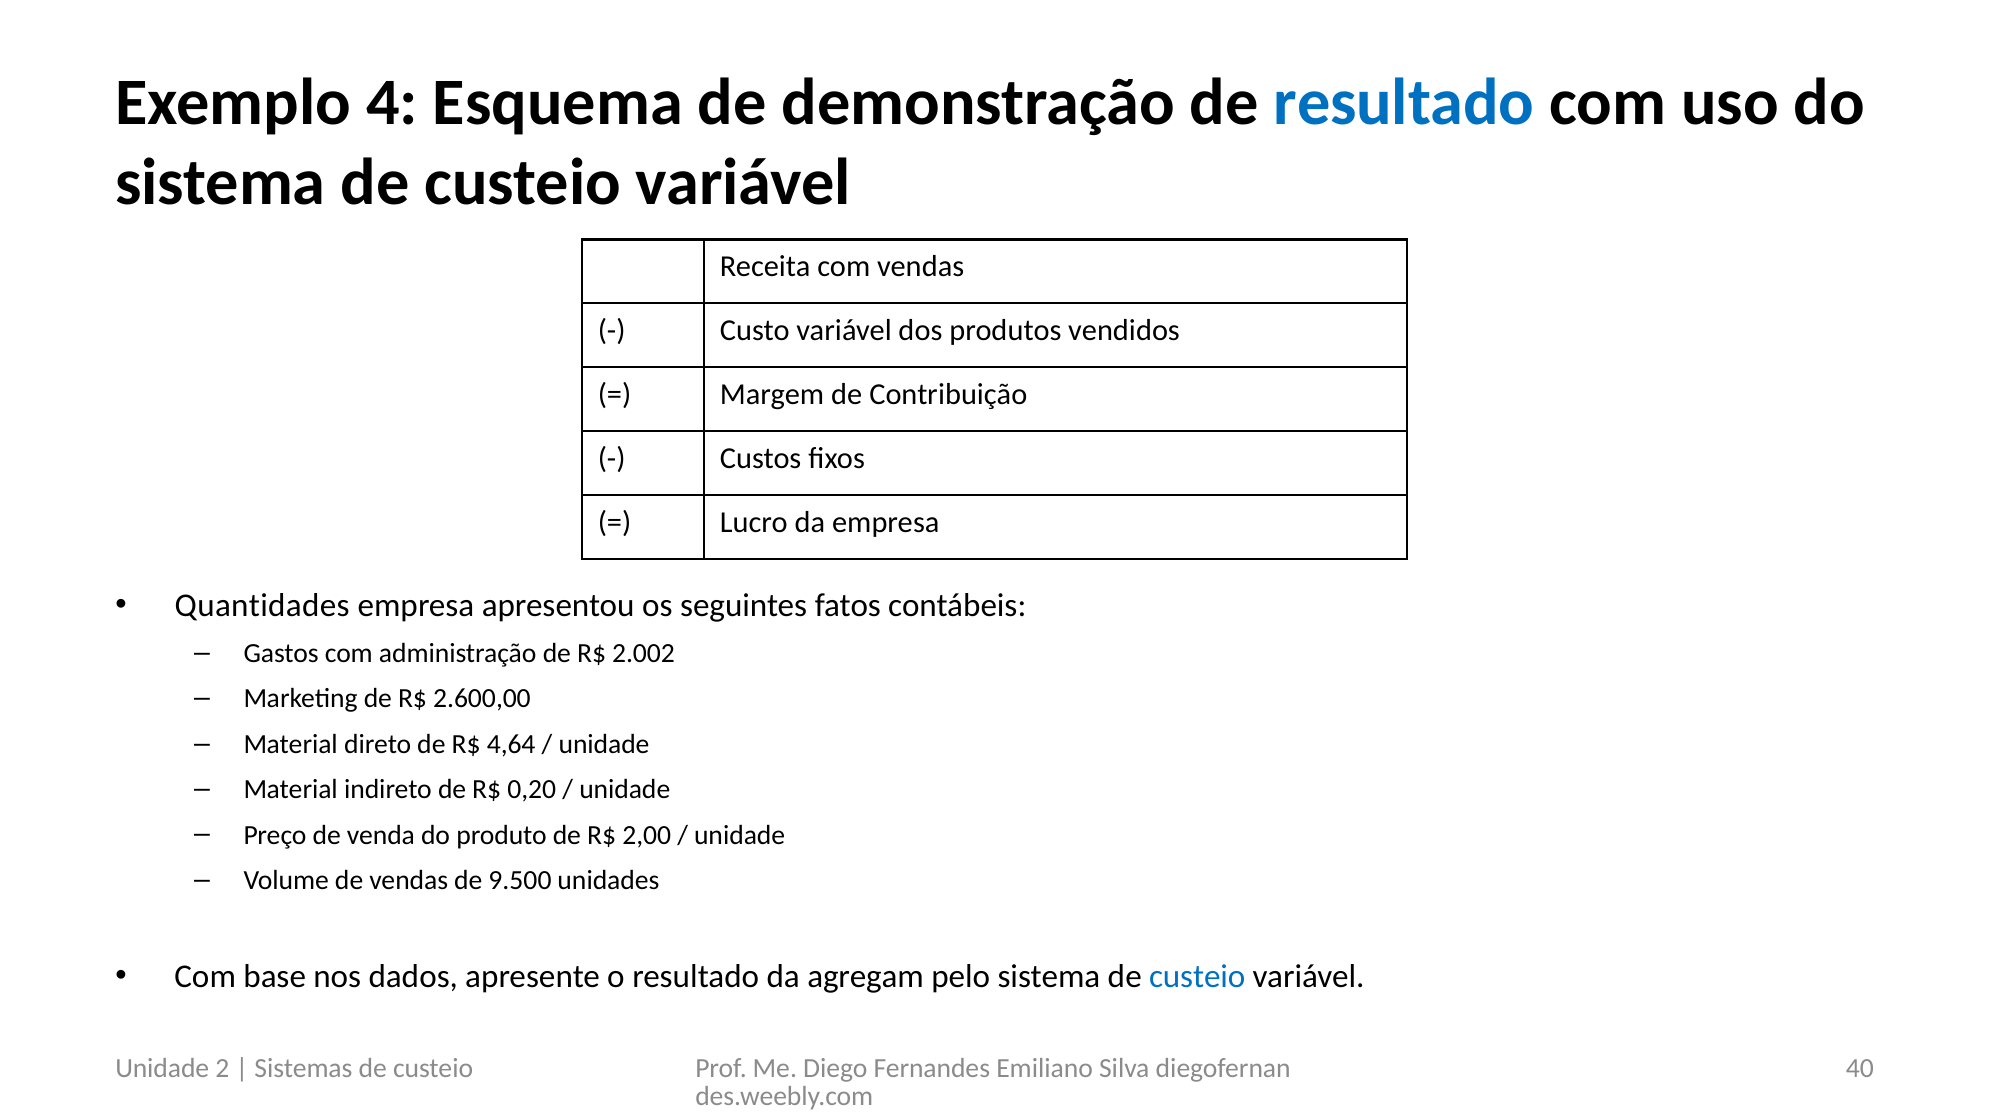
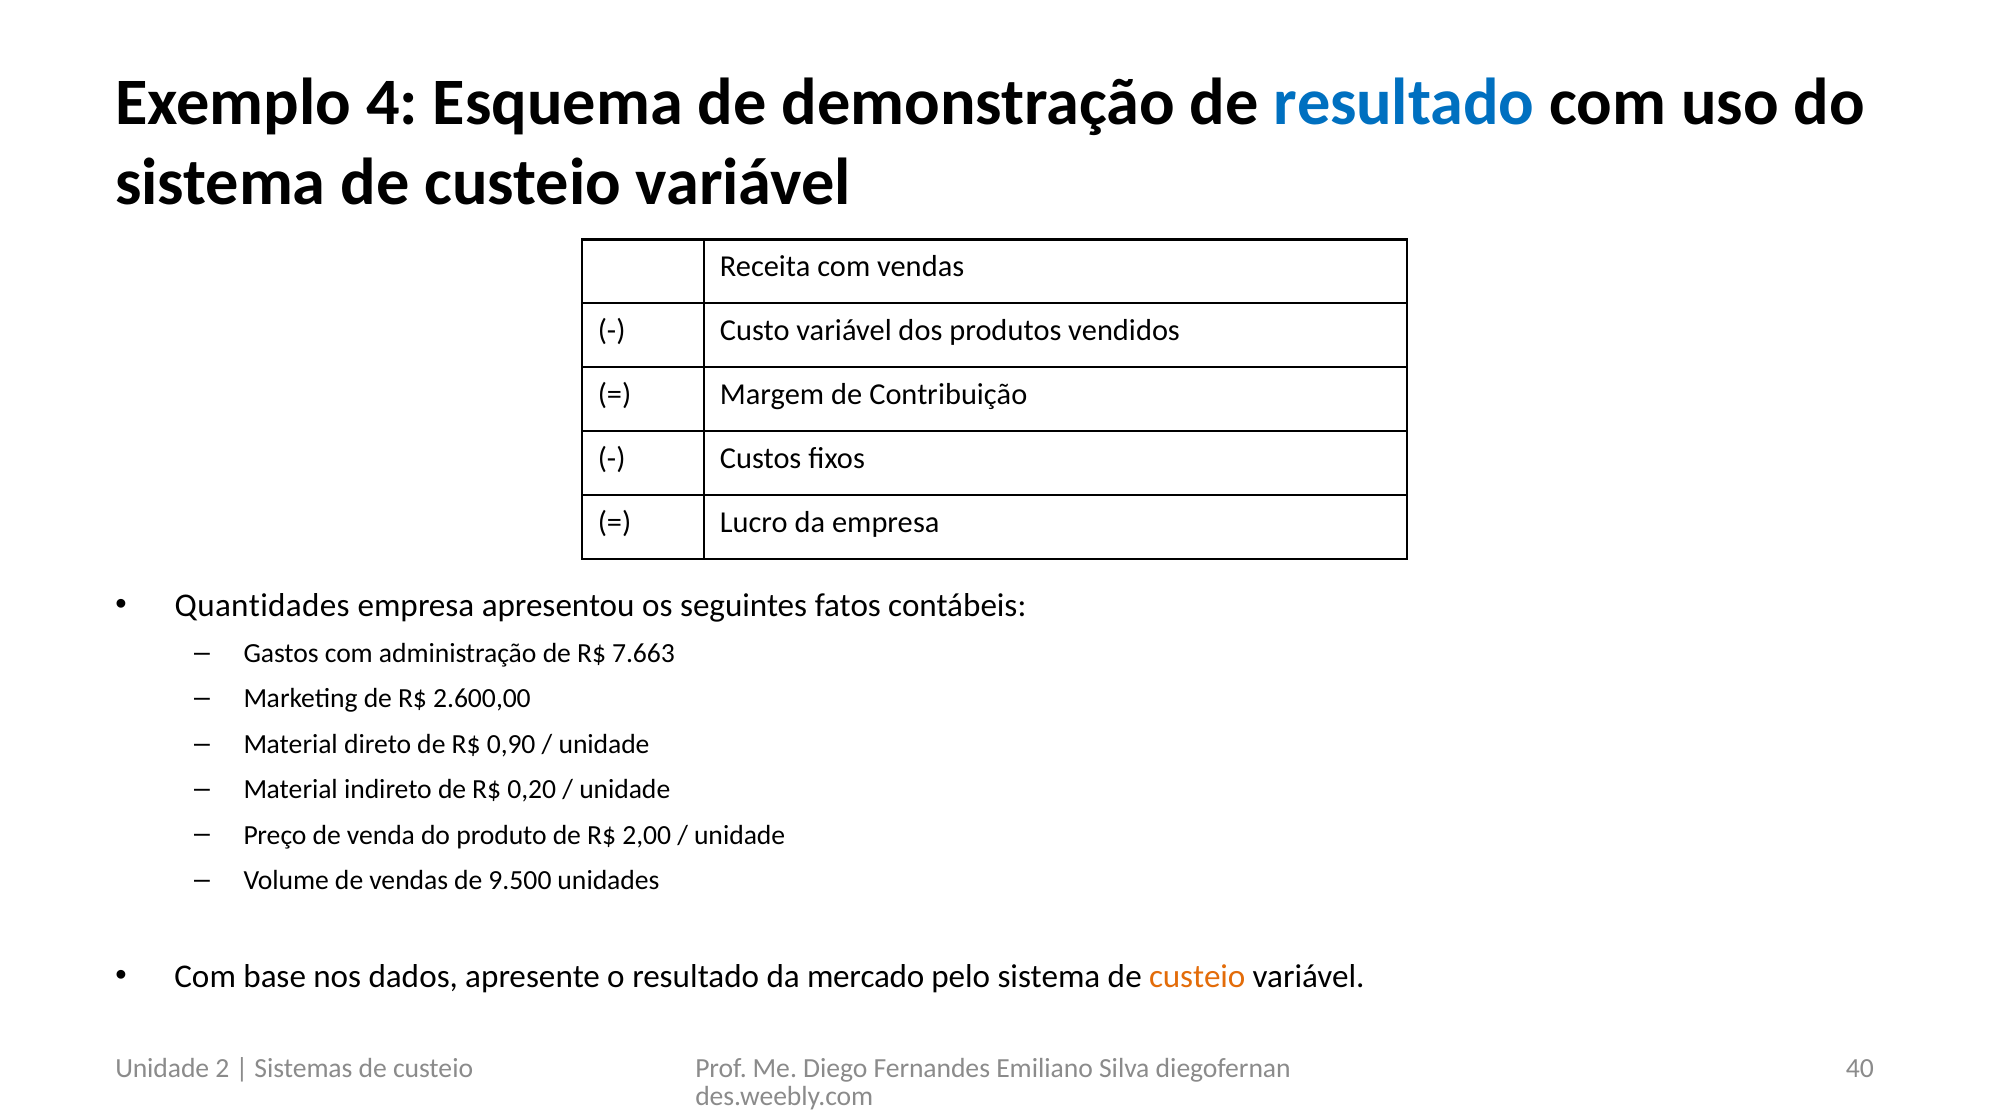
2.002: 2.002 -> 7.663
4,64: 4,64 -> 0,90
agregam: agregam -> mercado
custeio at (1197, 976) colour: blue -> orange
